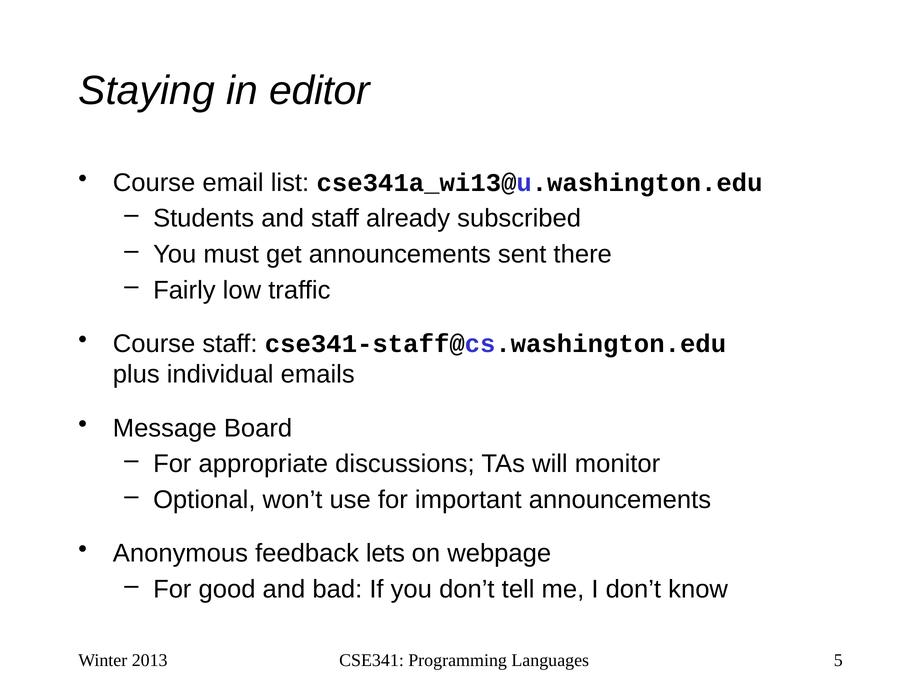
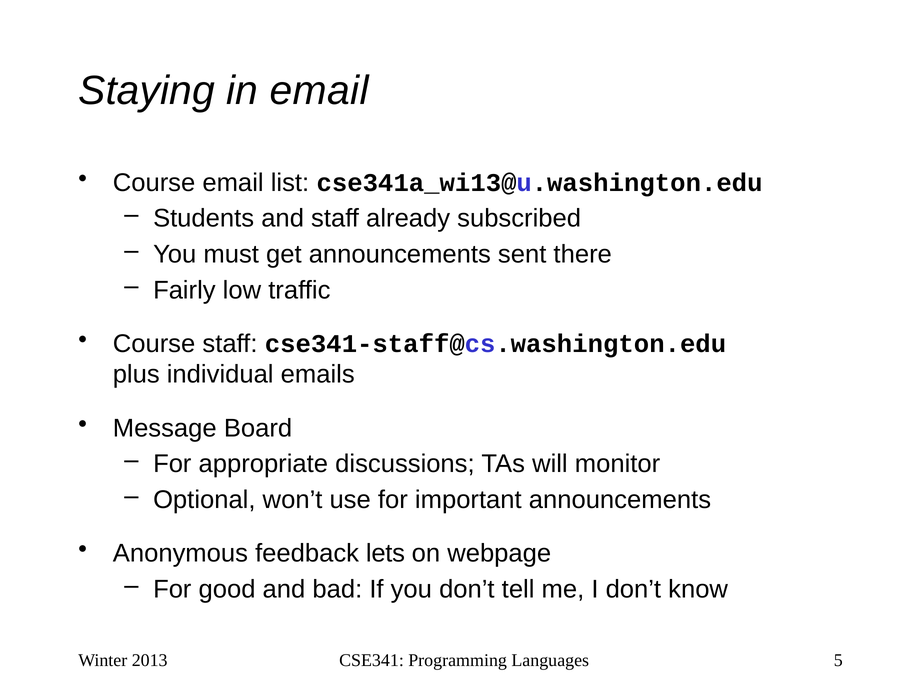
in editor: editor -> email
